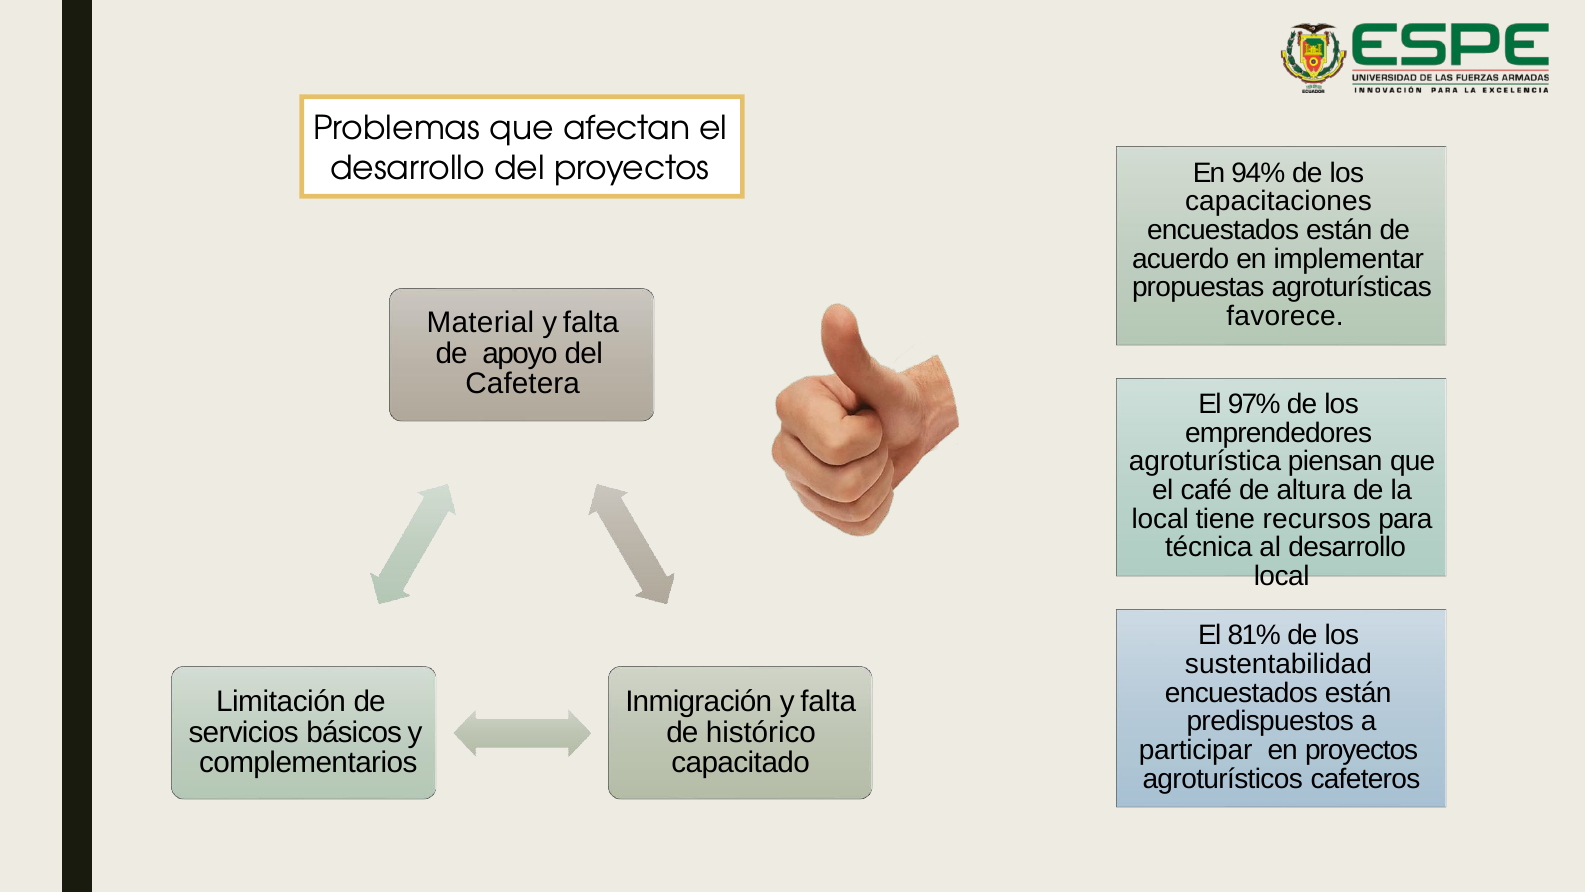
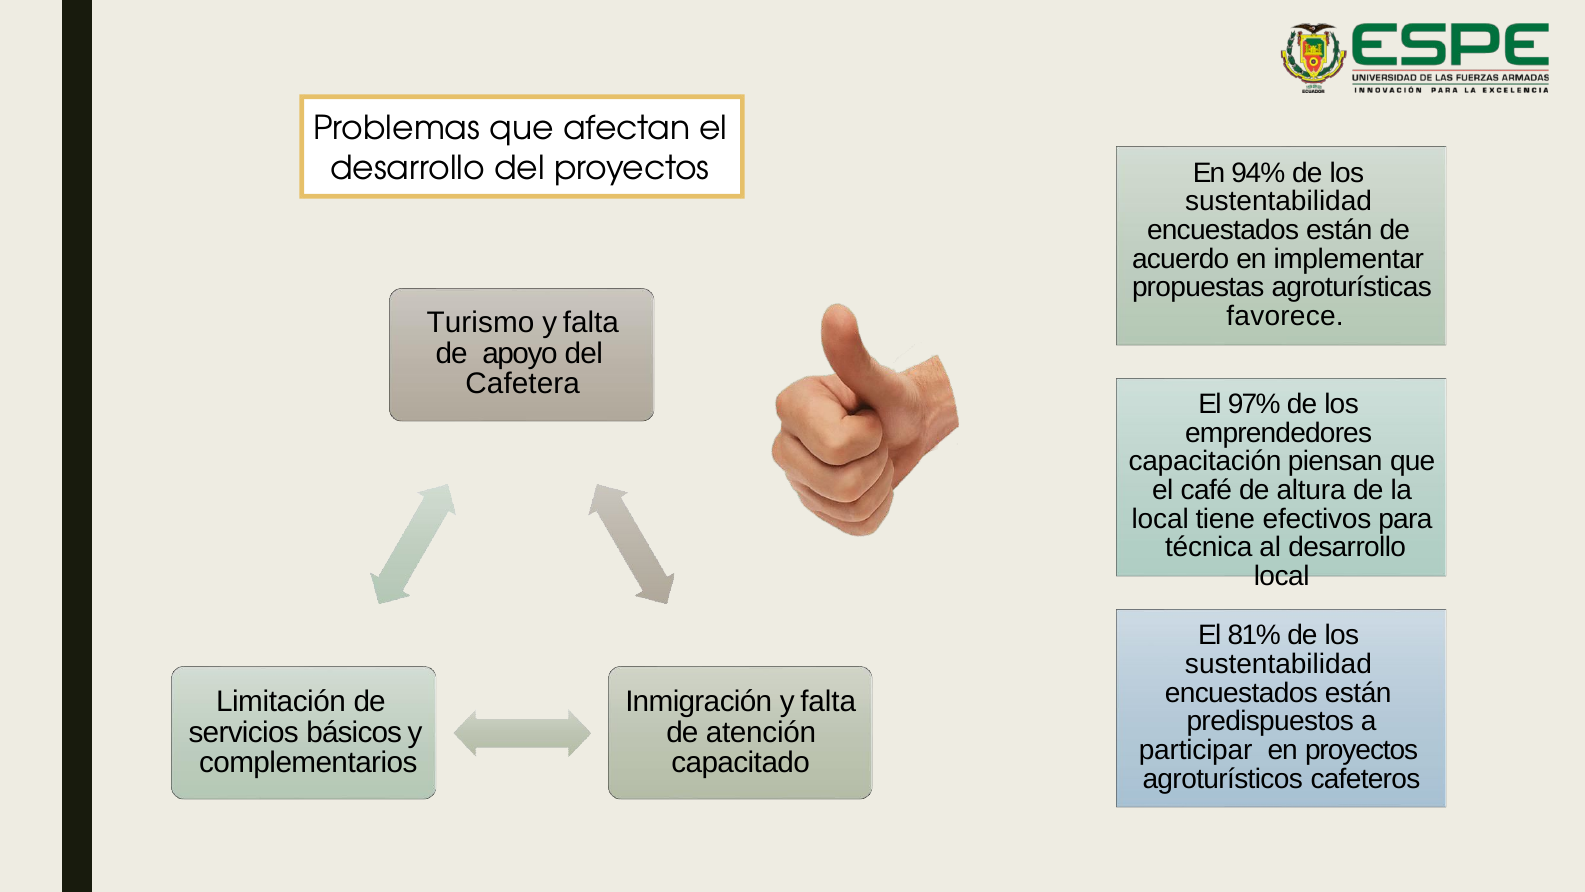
capacitaciones at (1278, 201): capacitaciones -> sustentabilidad
Material: Material -> Turismo
agroturística: agroturística -> capacitación
recursos: recursos -> efectivos
histórico: histórico -> atención
